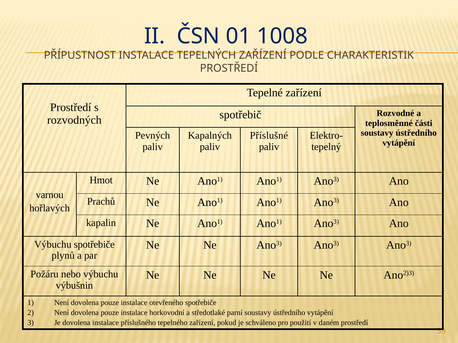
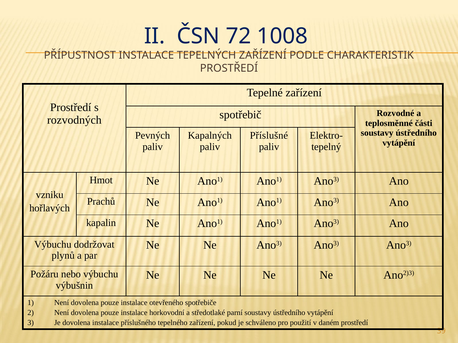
01: 01 -> 72
varnou: varnou -> vzniku
Výbuchu spotřebiče: spotřebiče -> dodržovat
